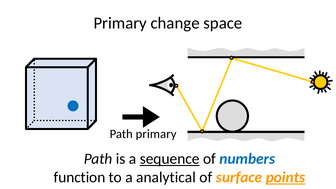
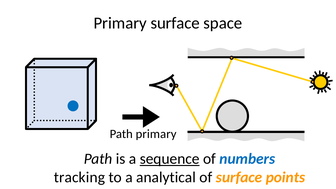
Primary change: change -> surface
function: function -> tracking
points underline: present -> none
